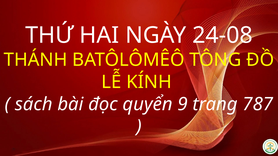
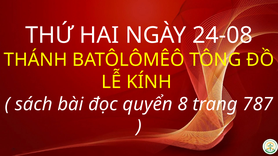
9: 9 -> 8
